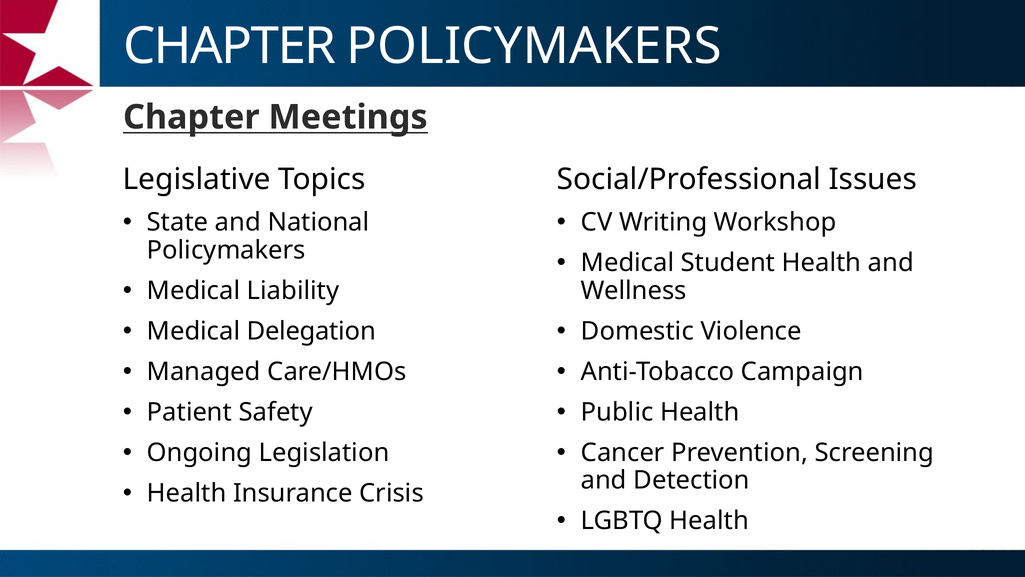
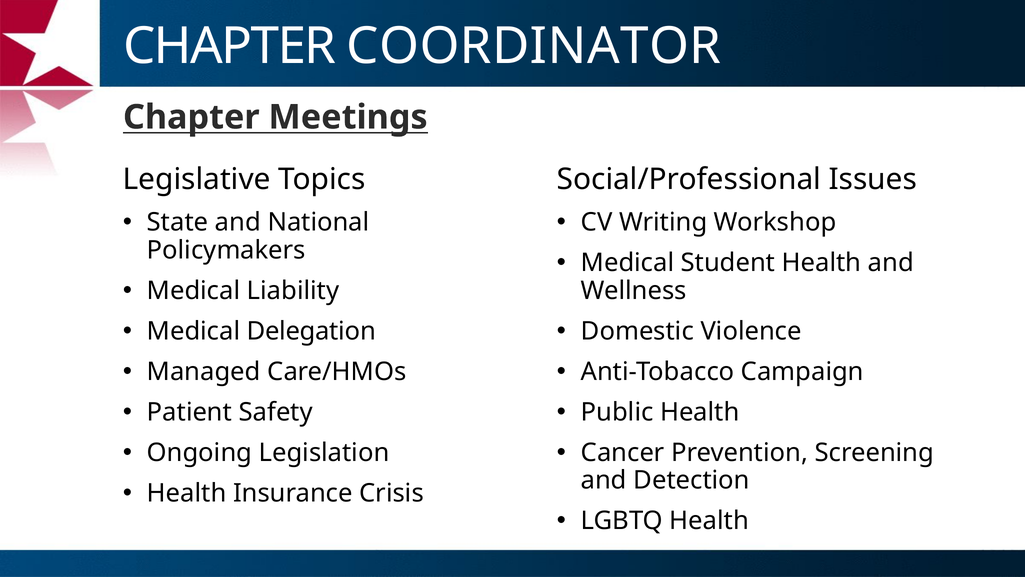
CHAPTER POLICYMAKERS: POLICYMAKERS -> COORDINATOR
